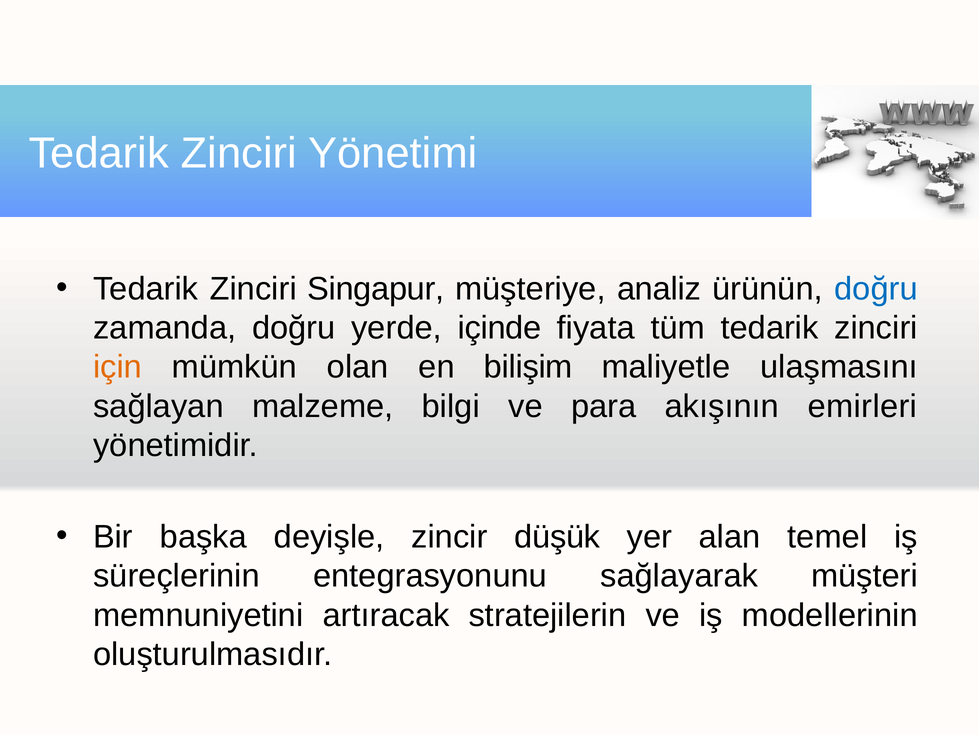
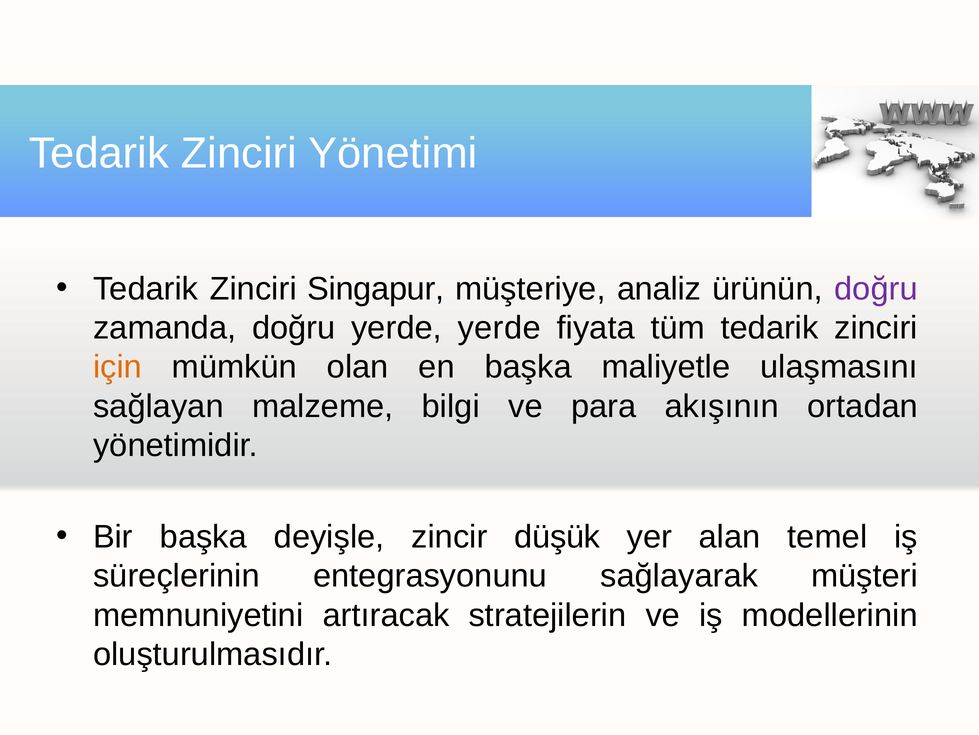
doğru at (876, 288) colour: blue -> purple
yerde içinde: içinde -> yerde
en bilişim: bilişim -> başka
emirleri: emirleri -> ortadan
